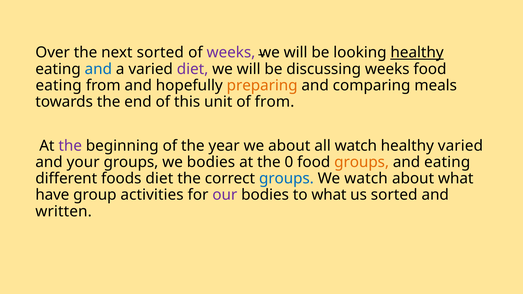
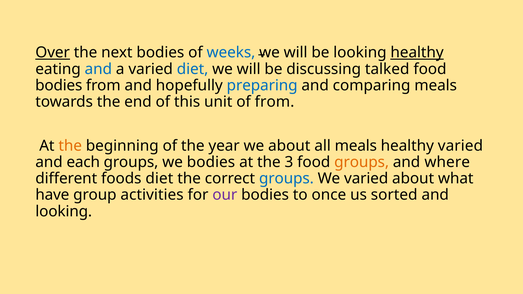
Over underline: none -> present
next sorted: sorted -> bodies
weeks at (231, 53) colour: purple -> blue
diet at (193, 69) colour: purple -> blue
discussing weeks: weeks -> talked
eating at (59, 86): eating -> bodies
preparing colour: orange -> blue
the at (70, 146) colour: purple -> orange
all watch: watch -> meals
your: your -> each
0: 0 -> 3
and eating: eating -> where
We watch: watch -> varied
to what: what -> once
written at (64, 212): written -> looking
